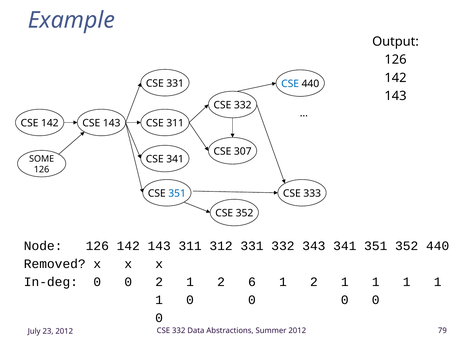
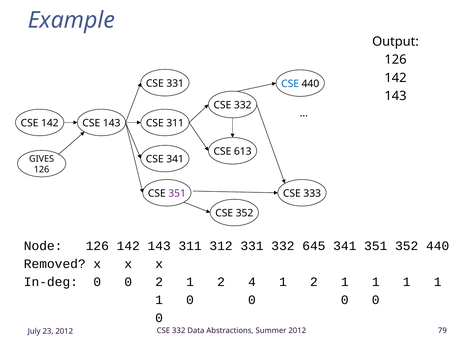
307: 307 -> 613
SOME: SOME -> GIVES
351 at (177, 194) colour: blue -> purple
343: 343 -> 645
6: 6 -> 4
